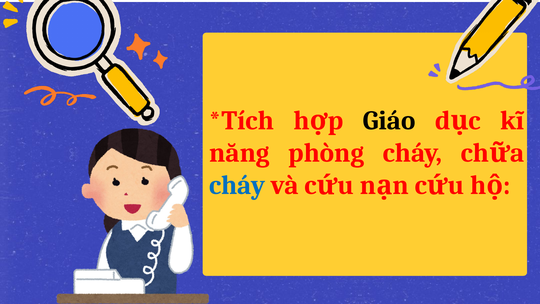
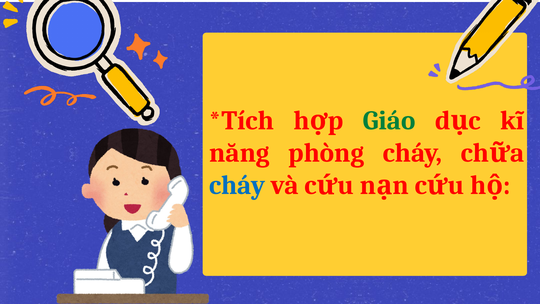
Giáo colour: black -> green
